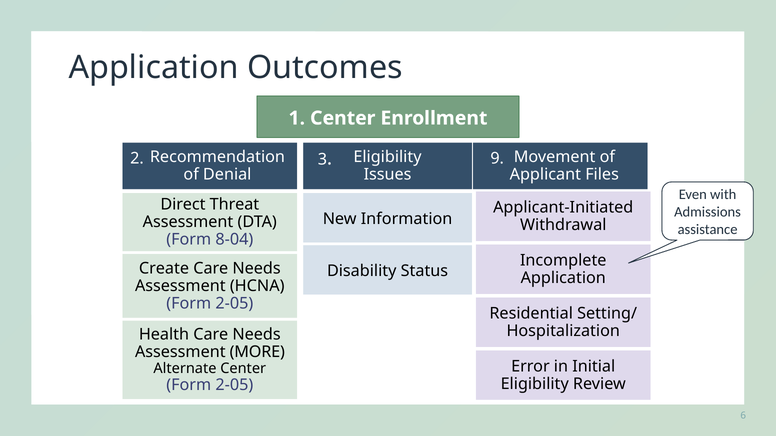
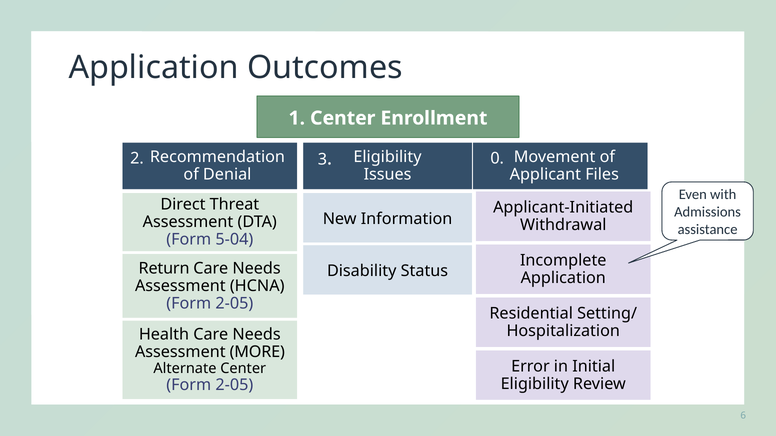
9: 9 -> 0
8-04: 8-04 -> 5-04
Create: Create -> Return
